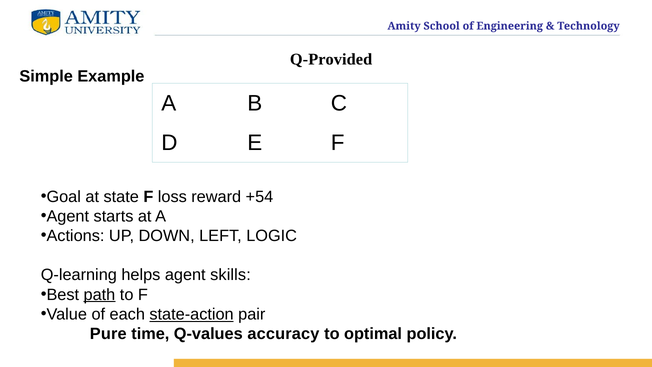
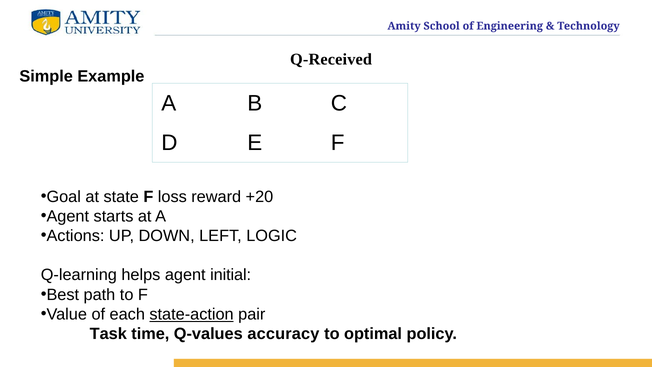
Q-Provided: Q-Provided -> Q-Received
+54: +54 -> +20
skills: skills -> initial
path underline: present -> none
Pure: Pure -> Task
